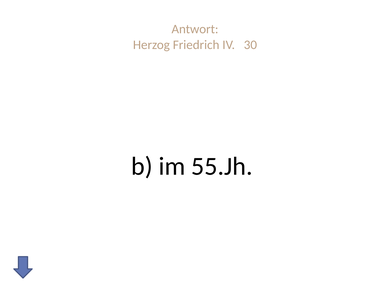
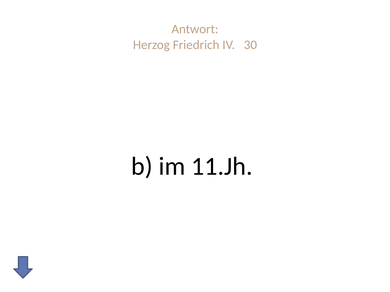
55.Jh: 55.Jh -> 11.Jh
